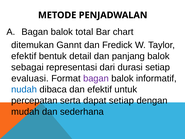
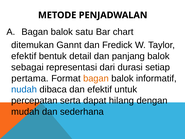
total: total -> satu
evaluasi: evaluasi -> pertama
bagan at (96, 78) colour: purple -> orange
dapat setiap: setiap -> hilang
